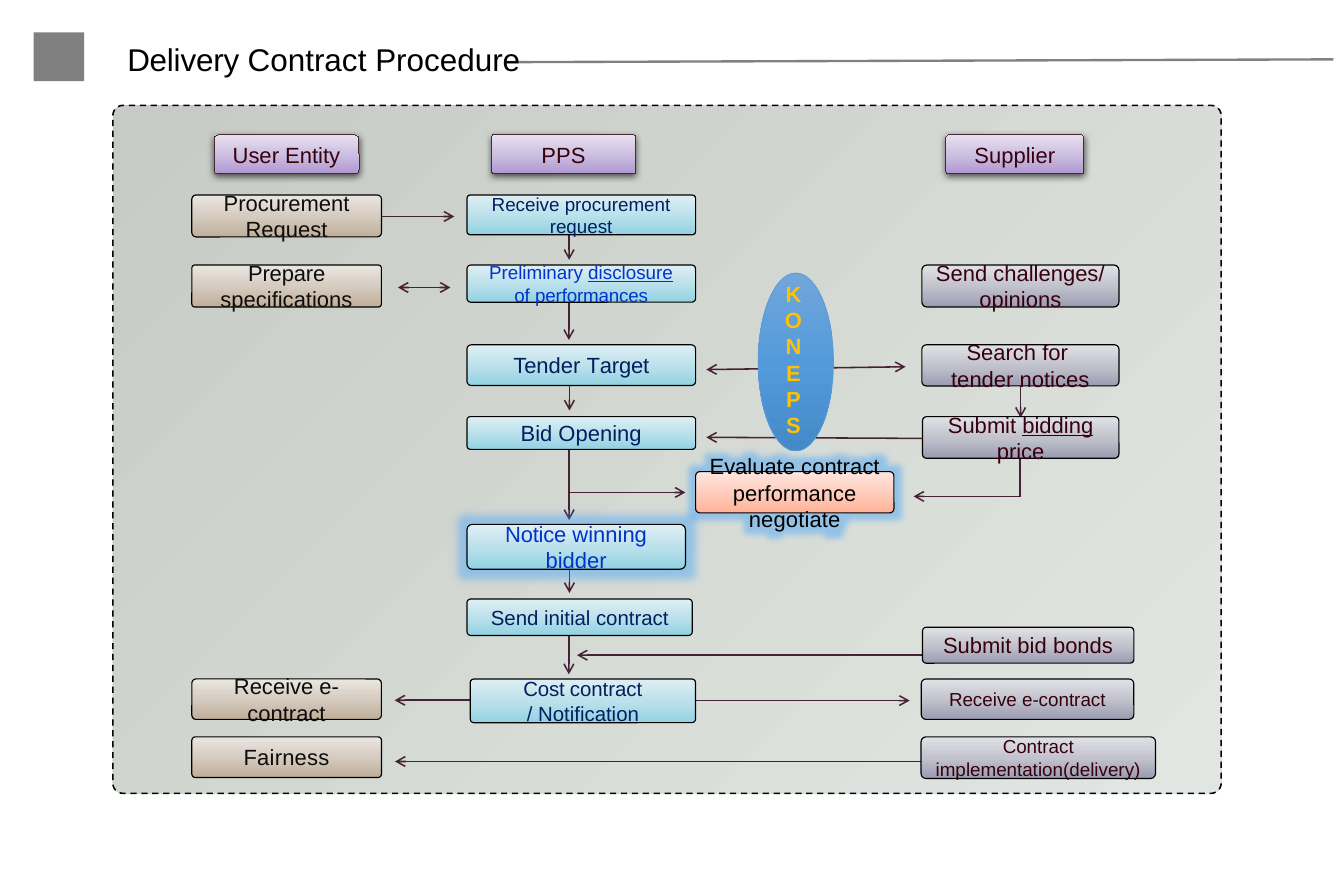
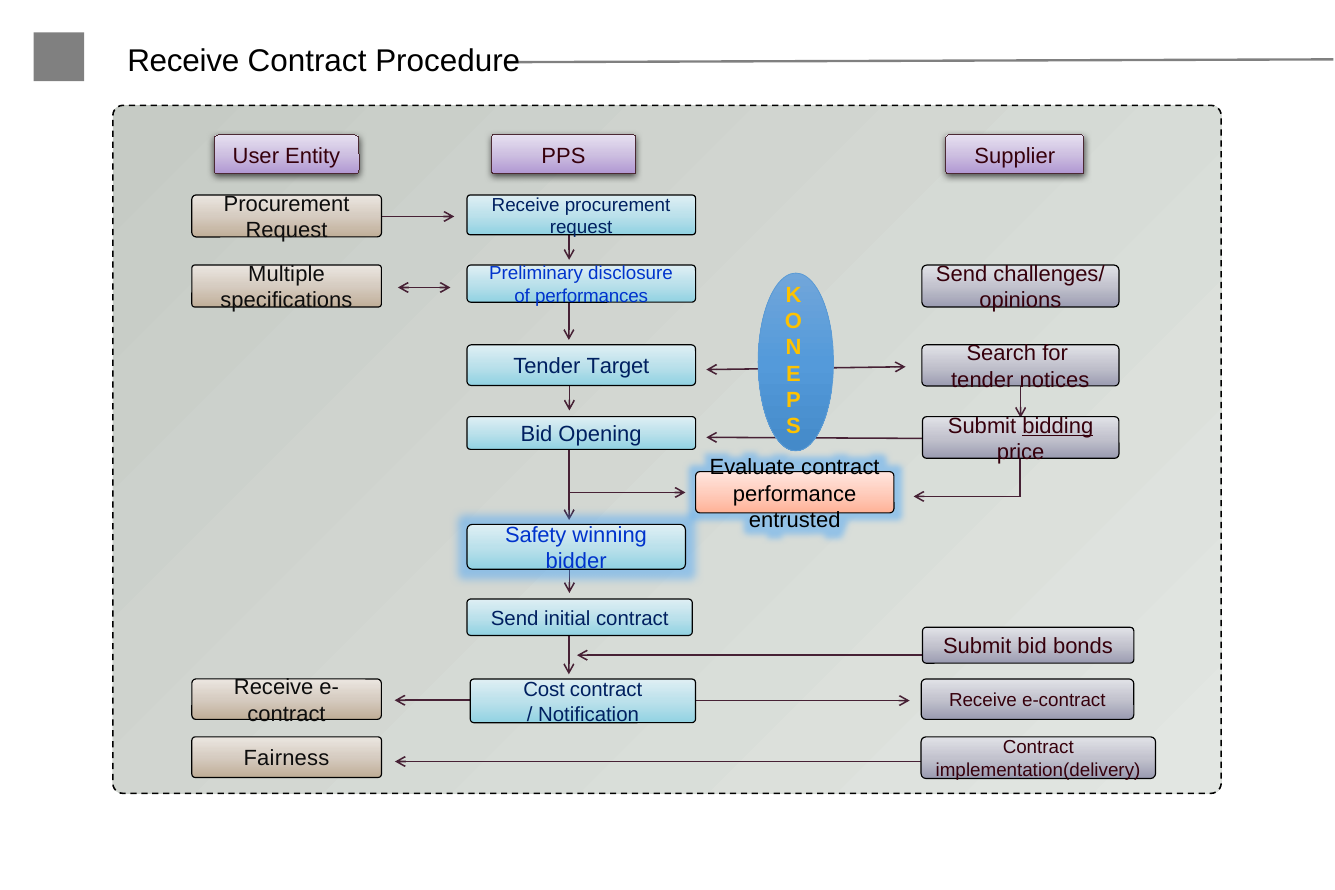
Delivery at (183, 61): Delivery -> Receive
Prepare: Prepare -> Multiple
disclosure underline: present -> none
negotiate: negotiate -> entrusted
Notice: Notice -> Safety
